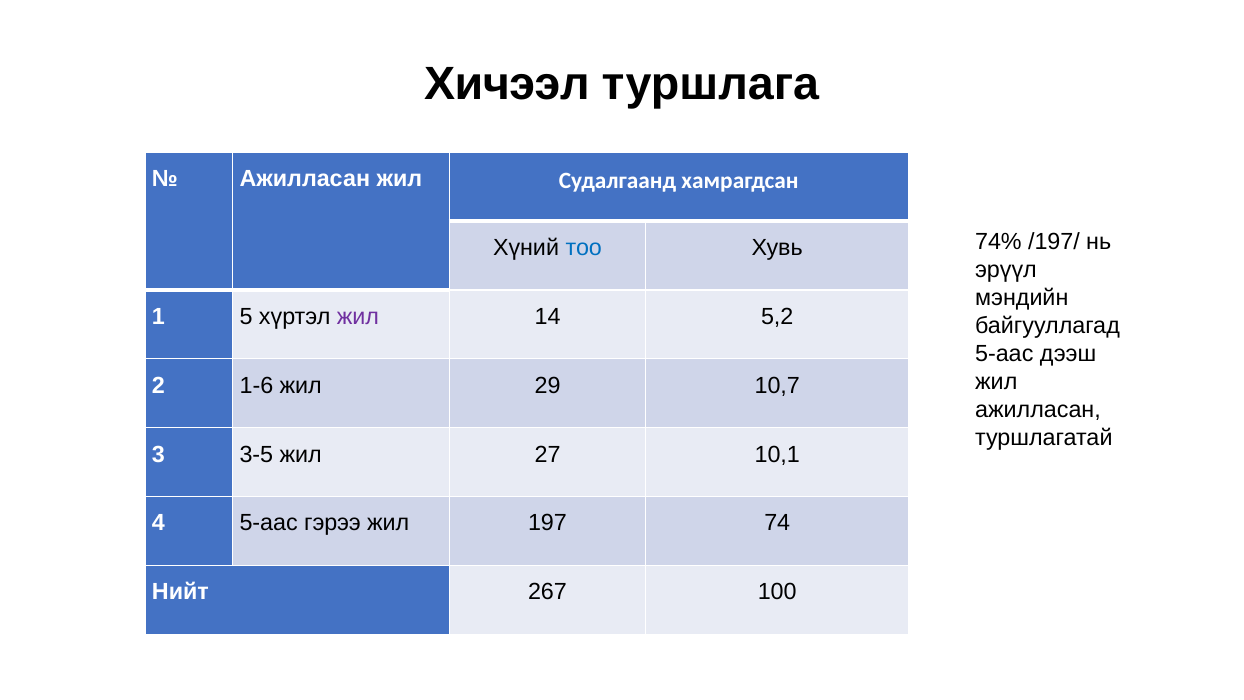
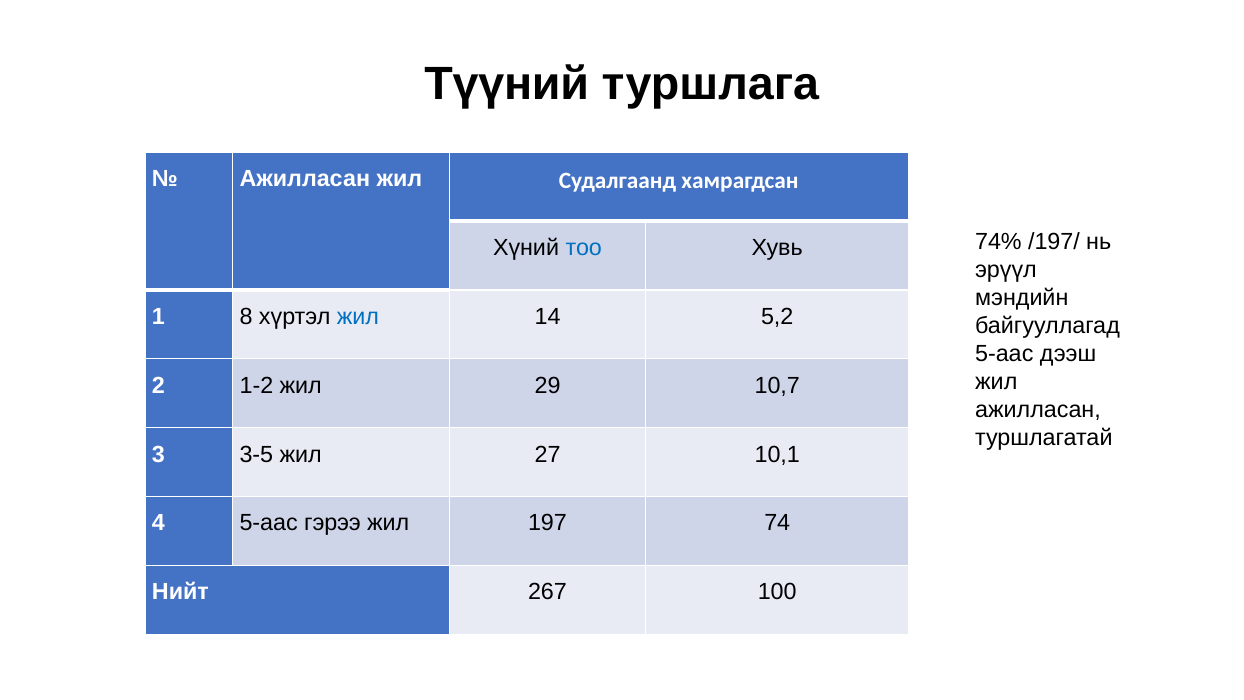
Хичээл: Хичээл -> Түүний
5: 5 -> 8
жил at (358, 316) colour: purple -> blue
1-6: 1-6 -> 1-2
